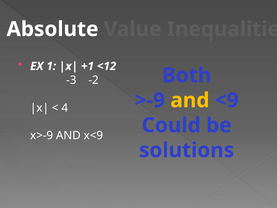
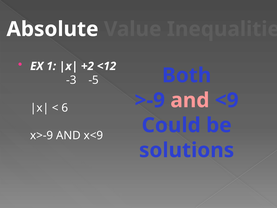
+1: +1 -> +2
-2: -2 -> -5
and at (190, 100) colour: yellow -> pink
4: 4 -> 6
